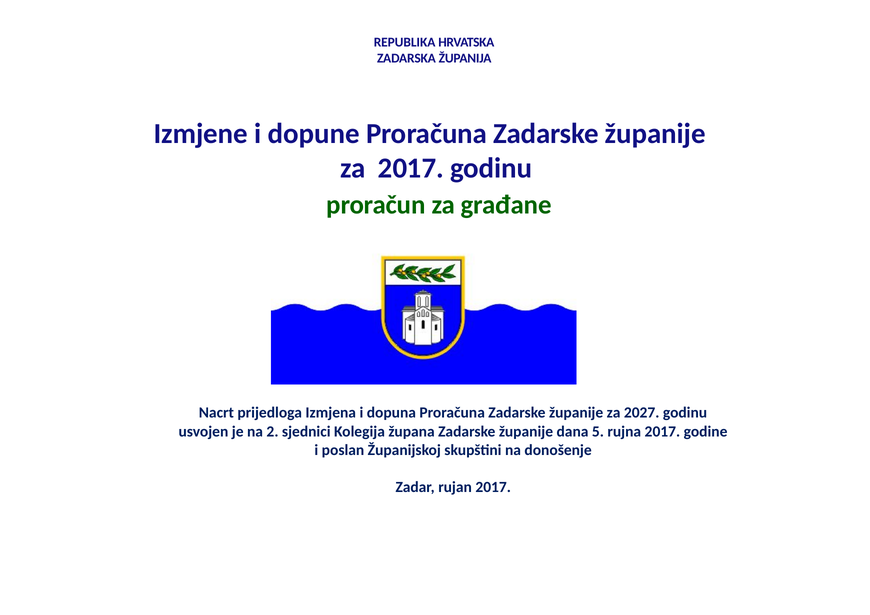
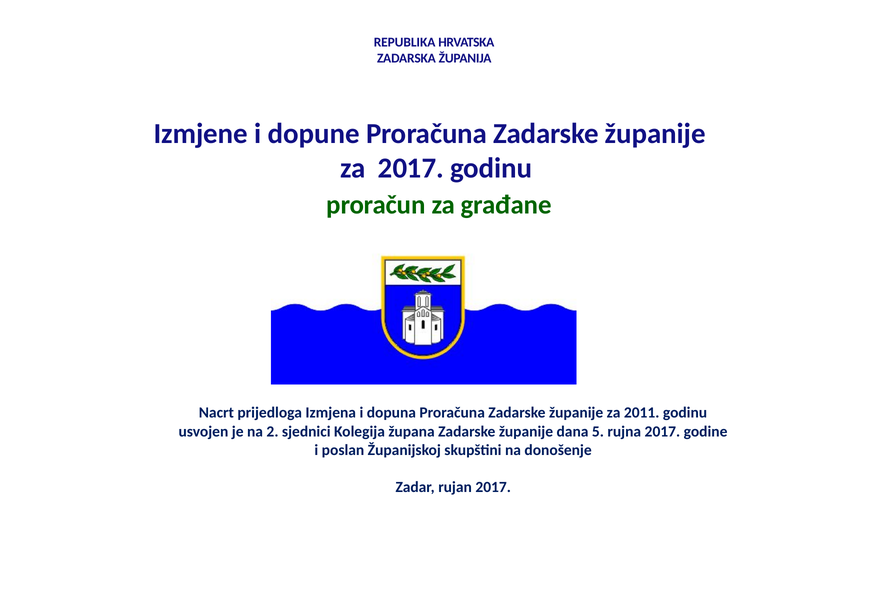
2027: 2027 -> 2011
